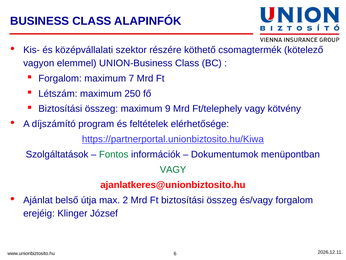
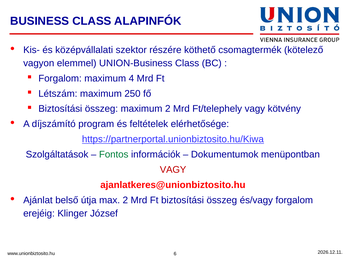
7: 7 -> 4
maximum 9: 9 -> 2
VAGY at (173, 169) colour: green -> red
